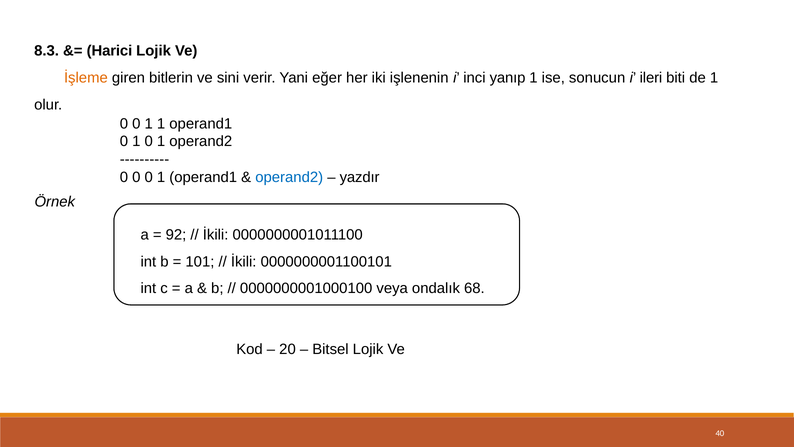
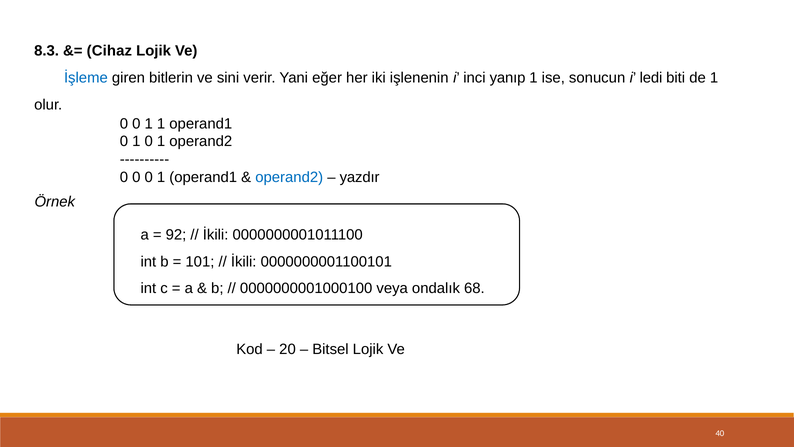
Harici: Harici -> Cihaz
İşleme colour: orange -> blue
ileri: ileri -> ledi
